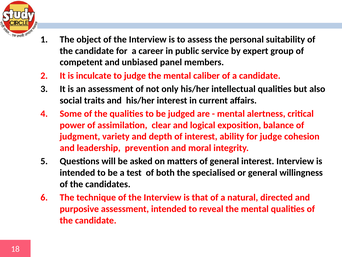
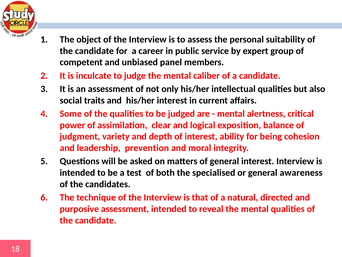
for judge: judge -> being
willingness: willingness -> awareness
